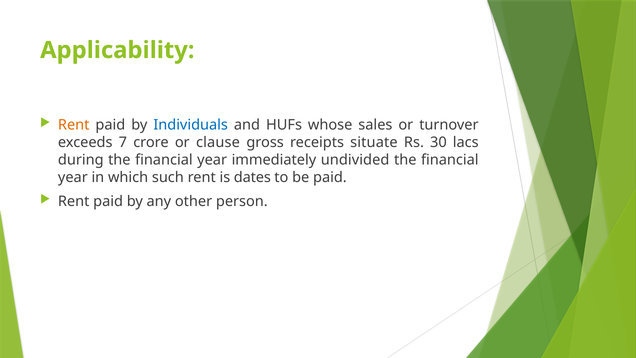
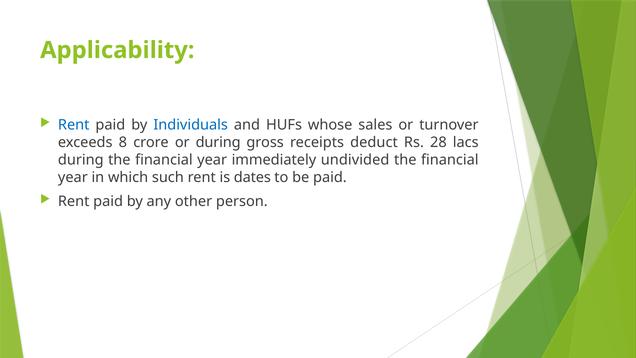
Rent at (74, 125) colour: orange -> blue
7: 7 -> 8
or clause: clause -> during
situate: situate -> deduct
30: 30 -> 28
